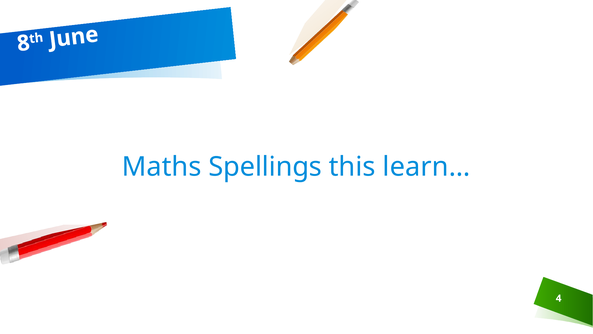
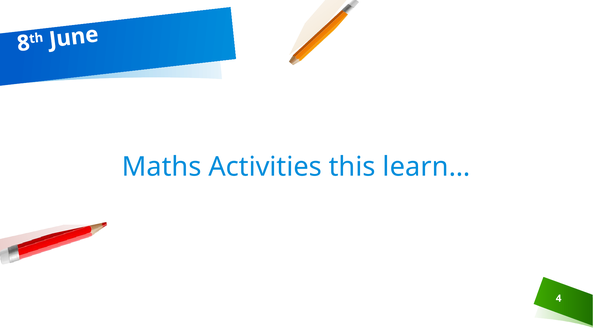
Spellings: Spellings -> Activities
